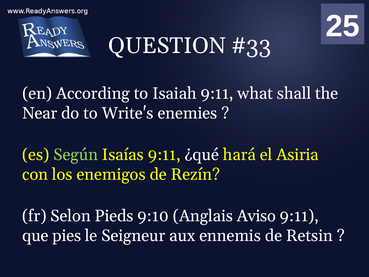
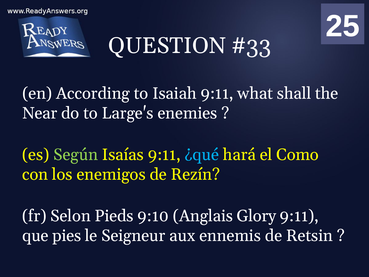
Write's: Write's -> Large's
¿qué colour: white -> light blue
Asiria: Asiria -> Como
Aviso: Aviso -> Glory
